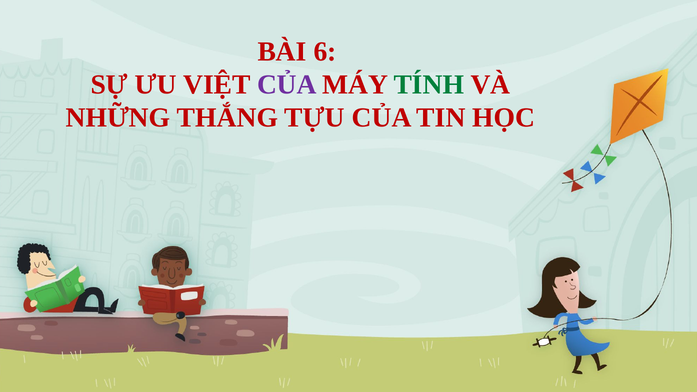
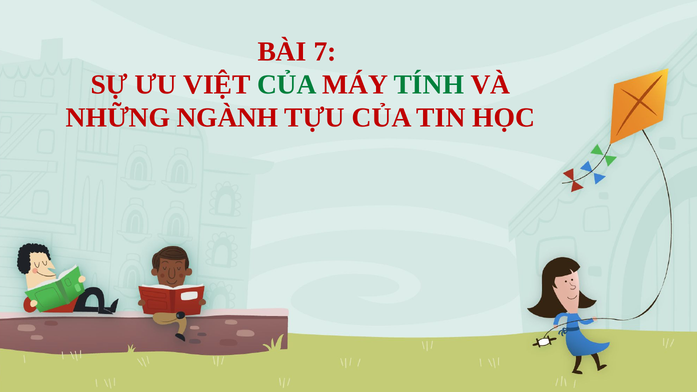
6: 6 -> 7
CỦA at (287, 85) colour: purple -> green
THẮNG: THẮNG -> NGÀNH
